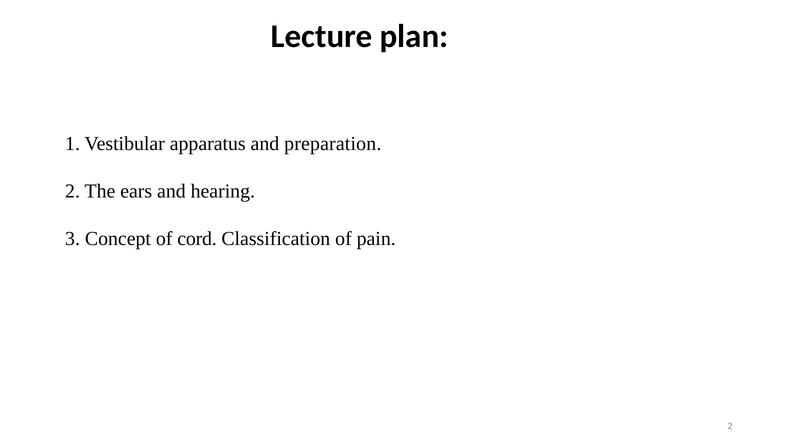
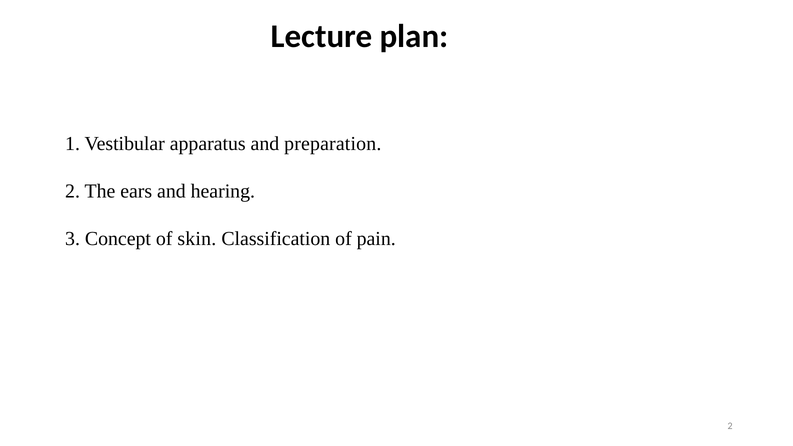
cord: cord -> skin
